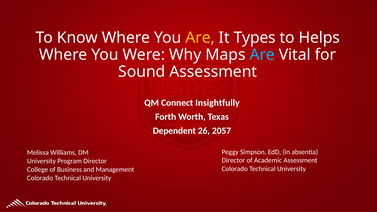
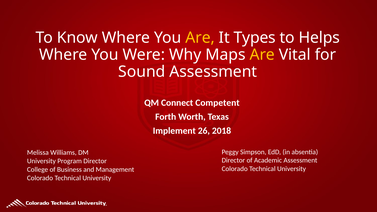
Are at (262, 55) colour: light blue -> yellow
Insightfully: Insightfully -> Competent
Dependent: Dependent -> Implement
2057: 2057 -> 2018
